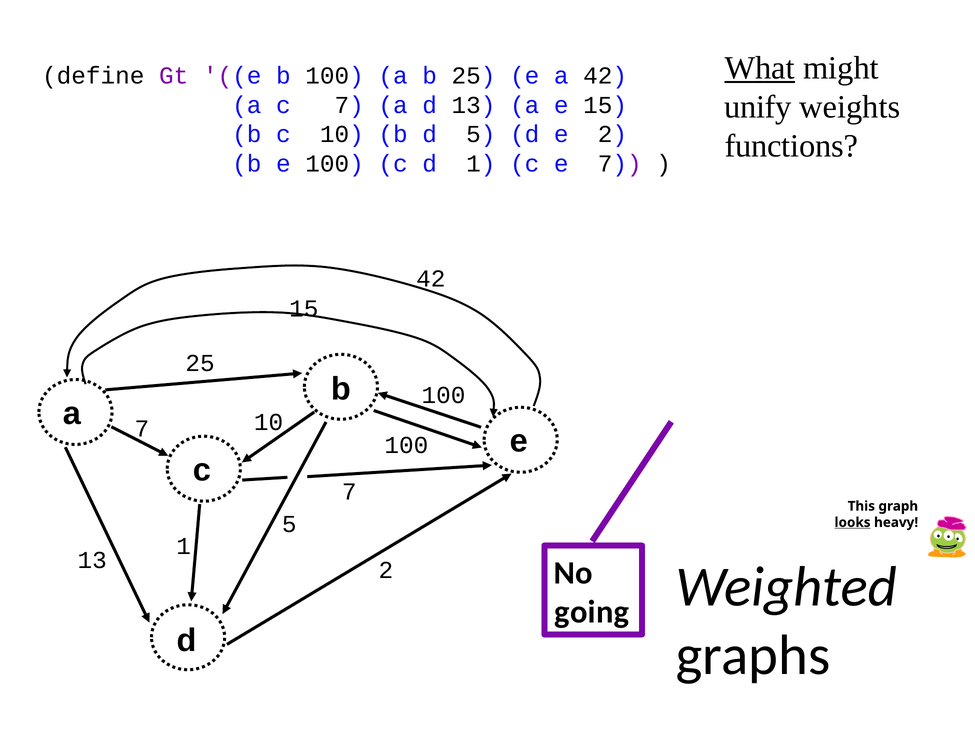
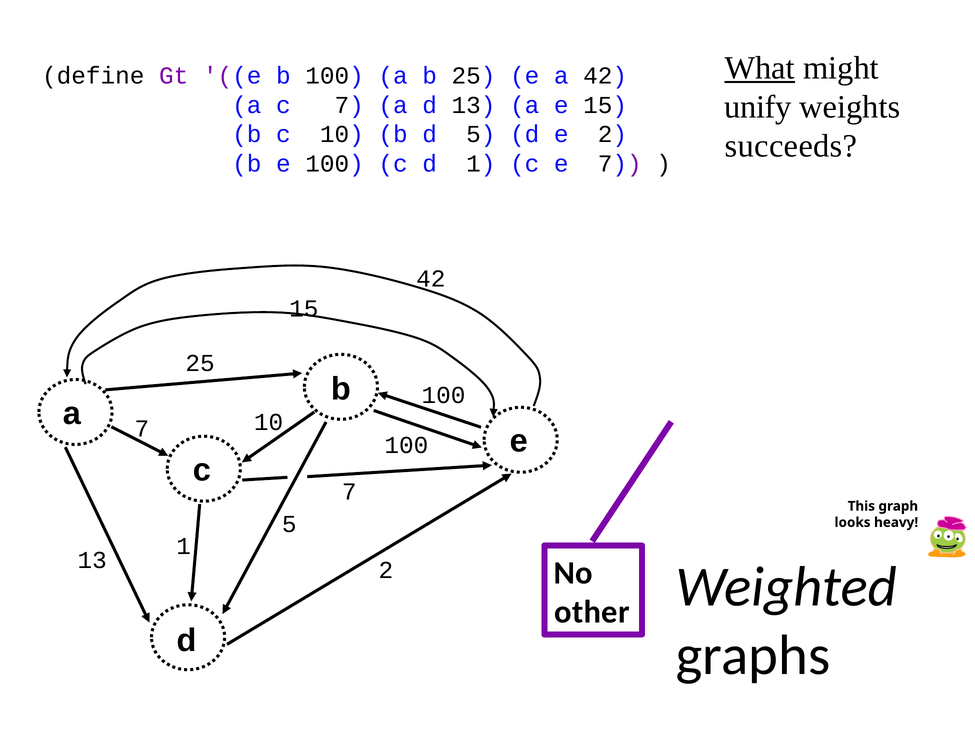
functions: functions -> succeeds
looks underline: present -> none
going: going -> other
